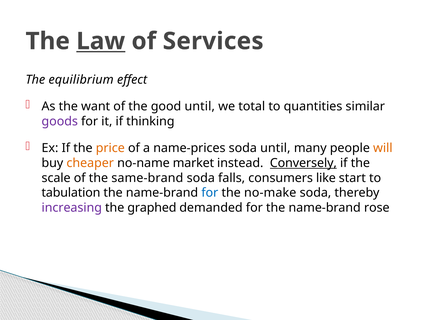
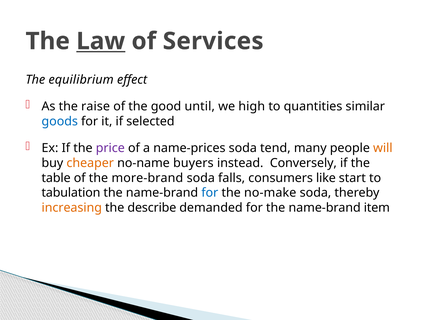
want: want -> raise
total: total -> high
goods colour: purple -> blue
thinking: thinking -> selected
price colour: orange -> purple
soda until: until -> tend
market: market -> buyers
Conversely underline: present -> none
scale: scale -> table
same-brand: same-brand -> more-brand
increasing colour: purple -> orange
graphed: graphed -> describe
rose: rose -> item
